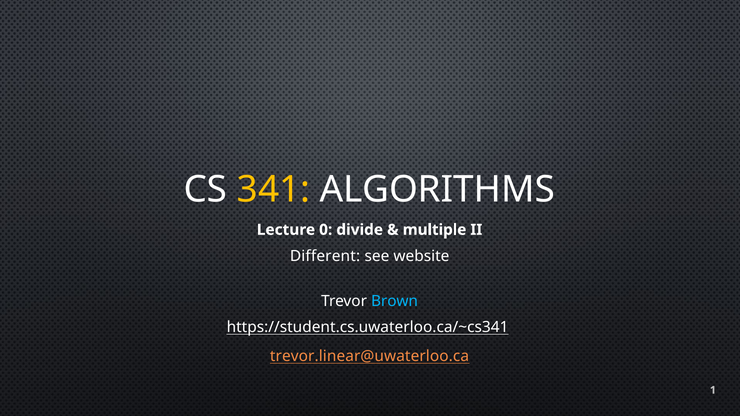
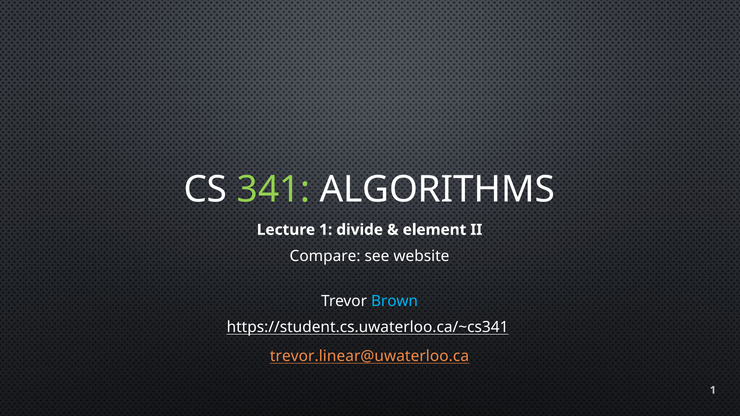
341 colour: yellow -> light green
Lecture 0: 0 -> 1
multiple: multiple -> element
Different: Different -> Compare
